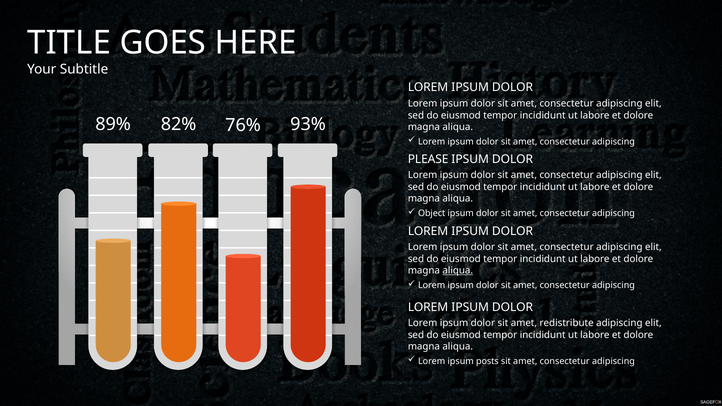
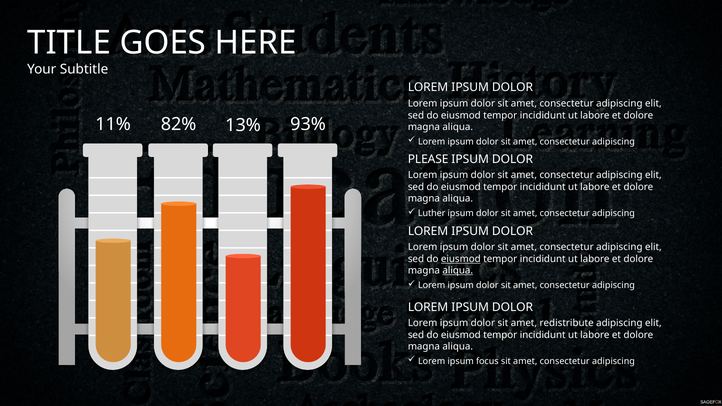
89%: 89% -> 11%
76%: 76% -> 13%
Object: Object -> Luther
eiusmod at (461, 259) underline: none -> present
posts: posts -> focus
